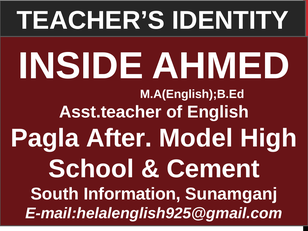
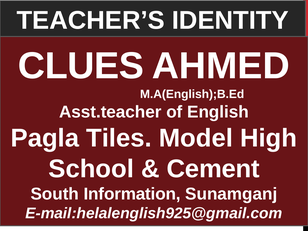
INSIDE: INSIDE -> CLUES
After: After -> Tiles
